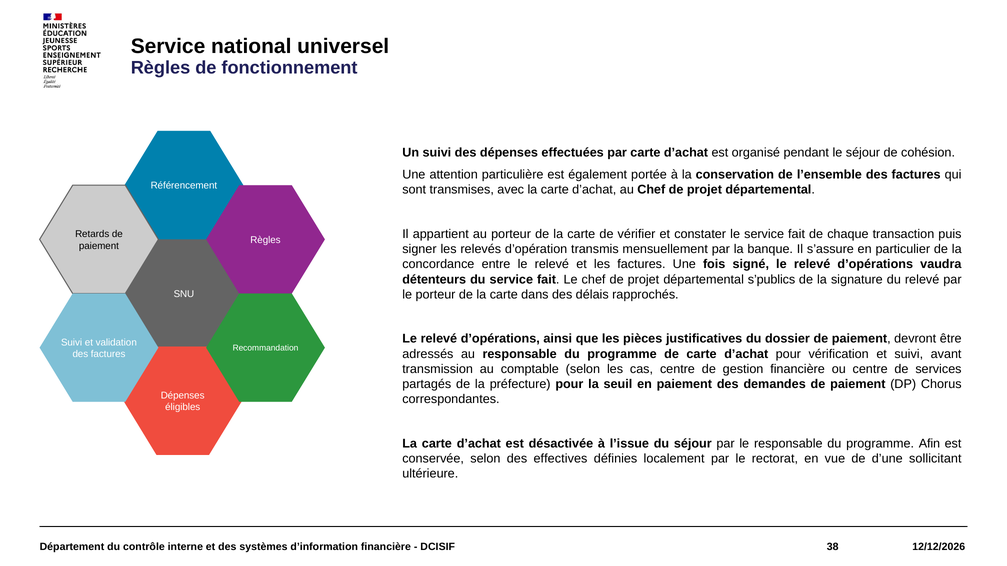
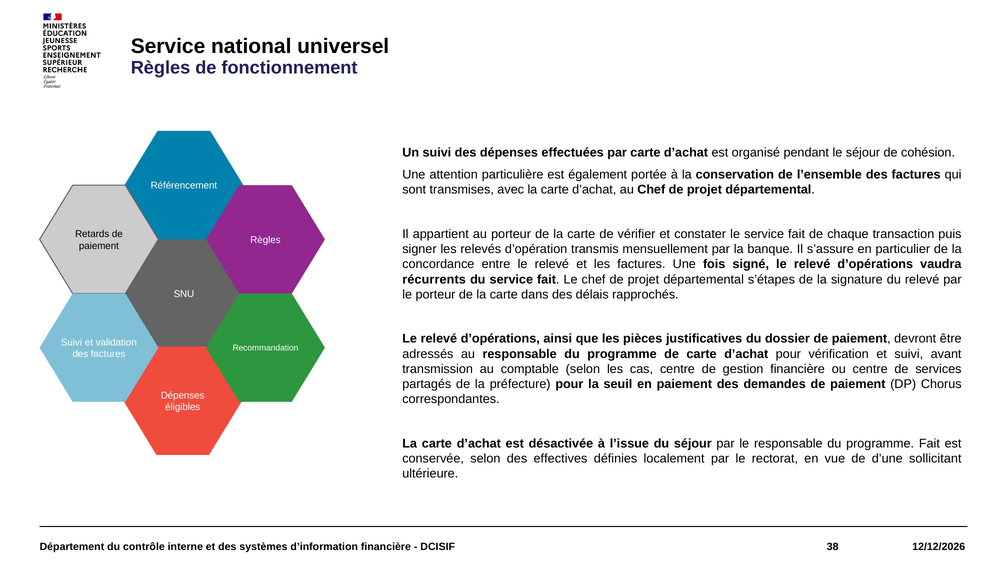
détenteurs: détenteurs -> récurrents
s’publics: s’publics -> s’étapes
programme Afin: Afin -> Fait
